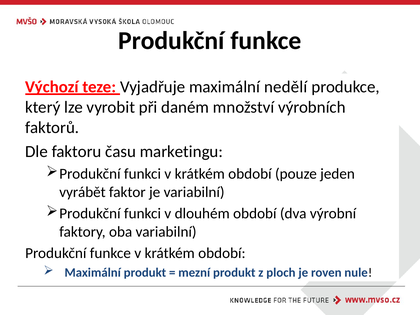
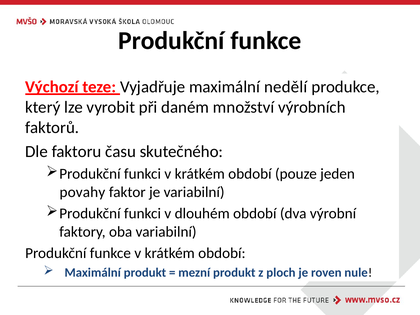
marketingu: marketingu -> skutečného
vyrábět: vyrábět -> povahy
